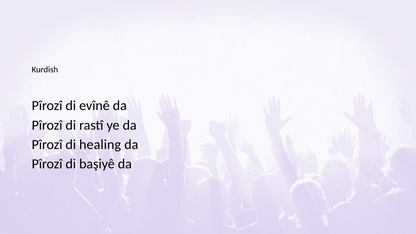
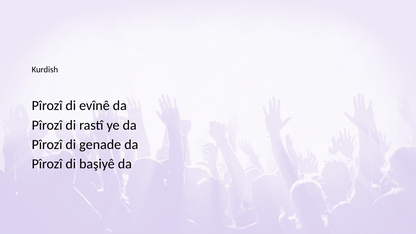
healing: healing -> genade
